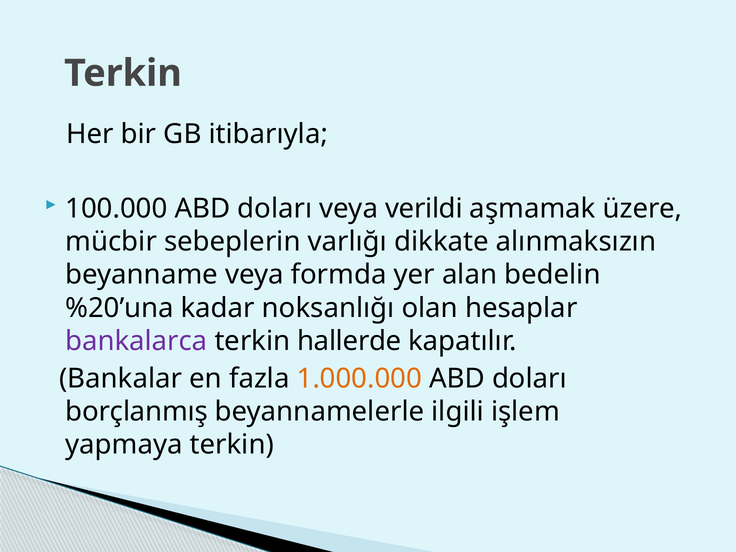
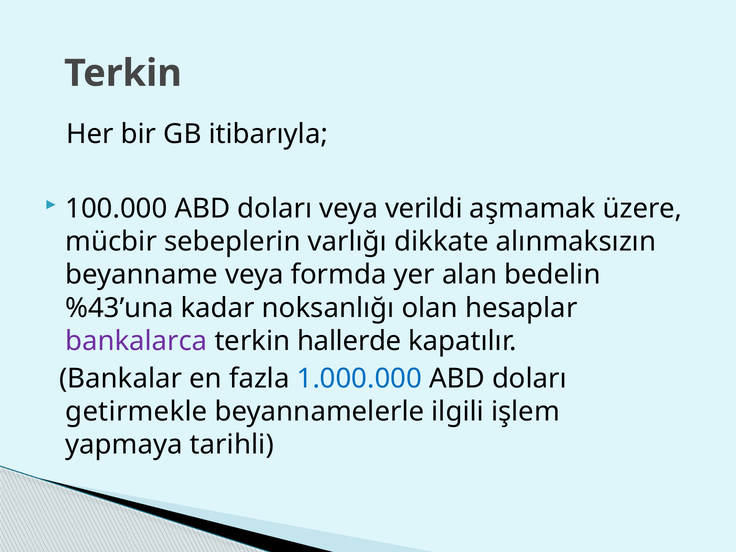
%20’una: %20’una -> %43’una
1.000.000 colour: orange -> blue
borçlanmış: borçlanmış -> getirmekle
yapmaya terkin: terkin -> tarihli
